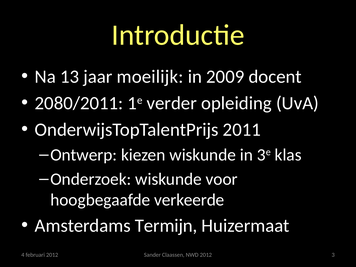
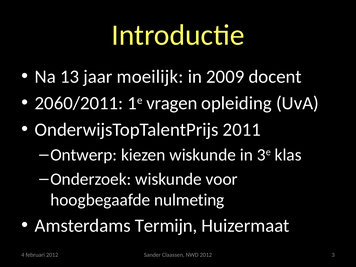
2080/2011: 2080/2011 -> 2060/2011
verder: verder -> vragen
verkeerde: verkeerde -> nulmeting
